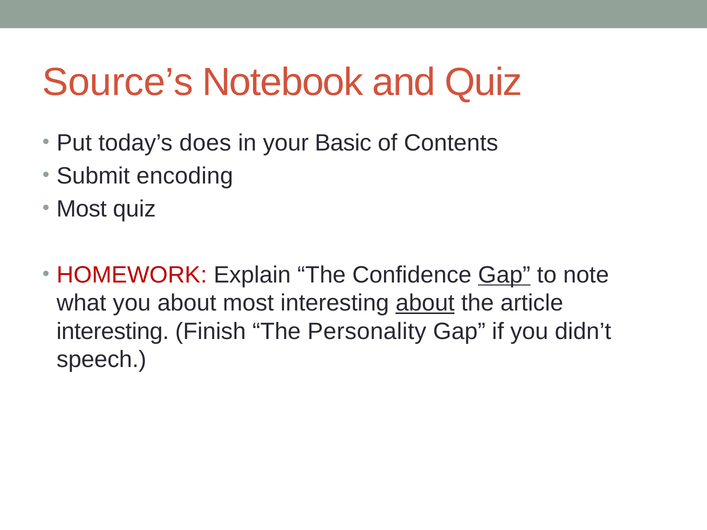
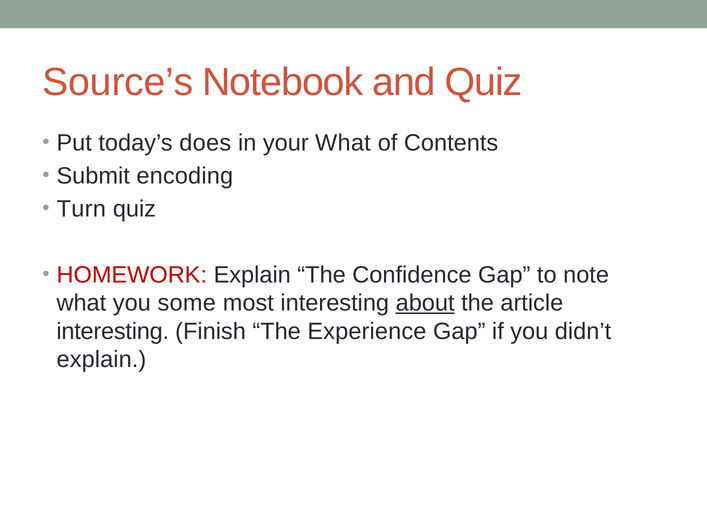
your Basic: Basic -> What
Most at (82, 209): Most -> Turn
Gap at (504, 275) underline: present -> none
you about: about -> some
Personality: Personality -> Experience
speech at (102, 360): speech -> explain
